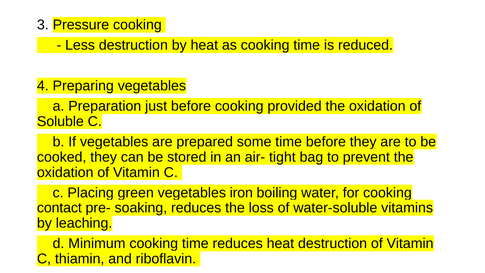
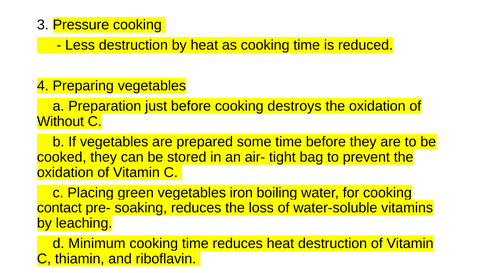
provided: provided -> destroys
Soluble: Soluble -> Without
